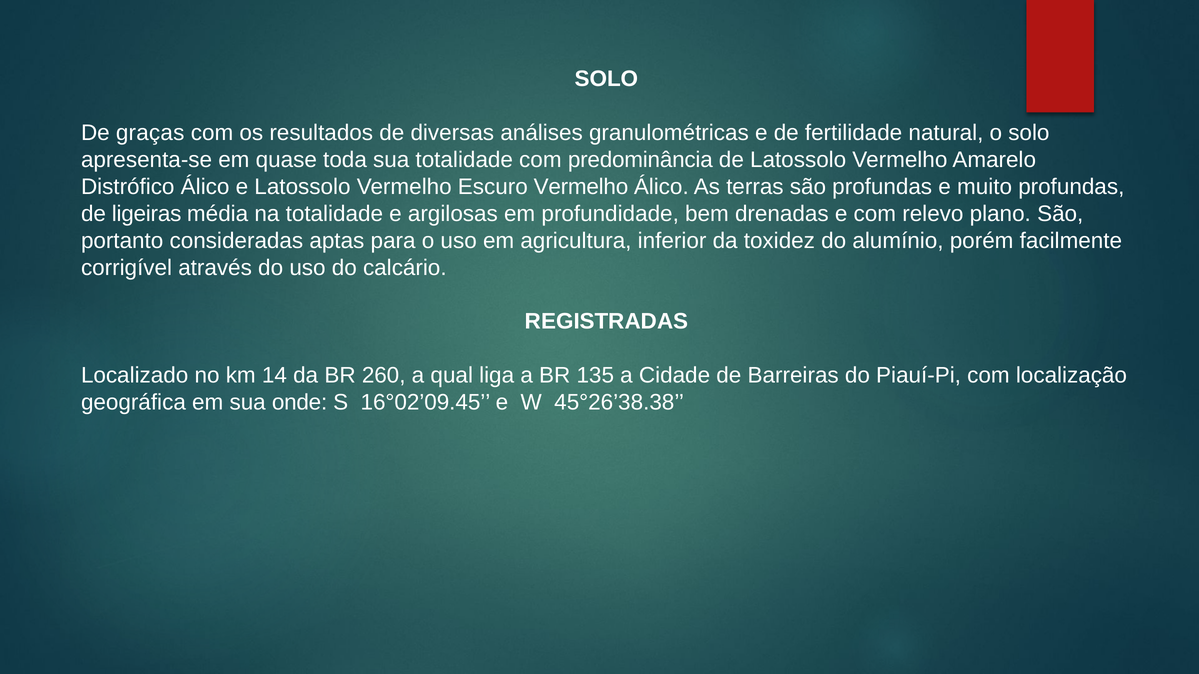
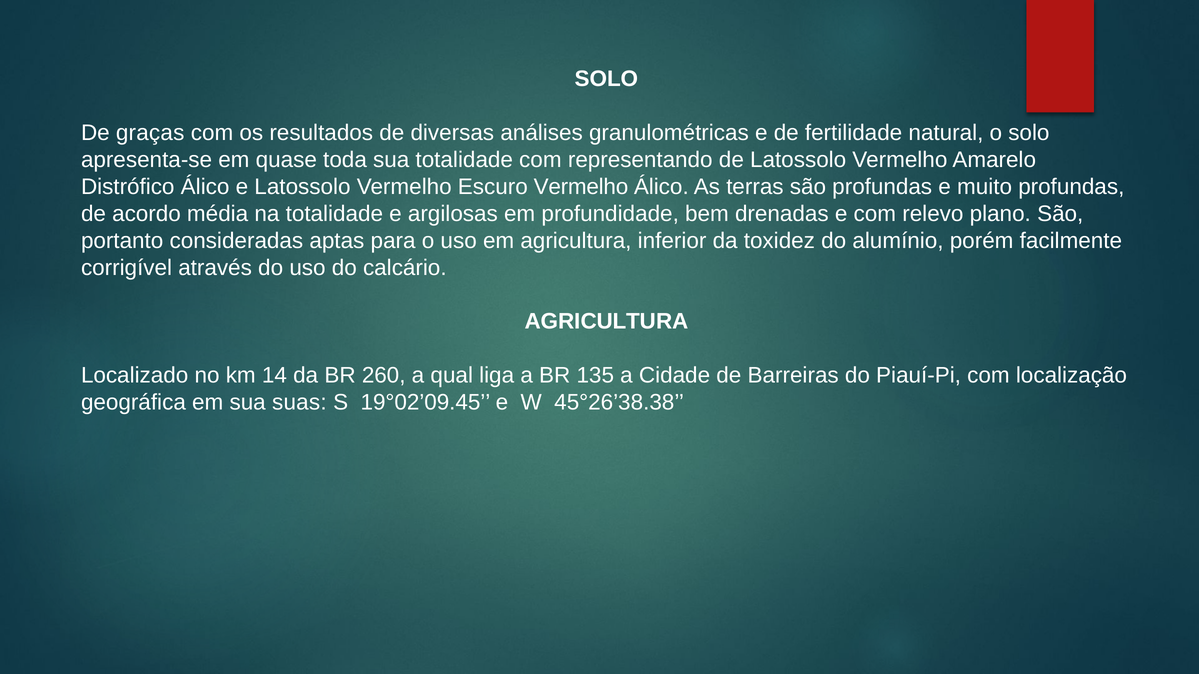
predominância: predominância -> representando
ligeiras: ligeiras -> acordo
REGISTRADAS at (607, 322): REGISTRADAS -> AGRICULTURA
onde: onde -> suas
16°02’09.45: 16°02’09.45 -> 19°02’09.45
